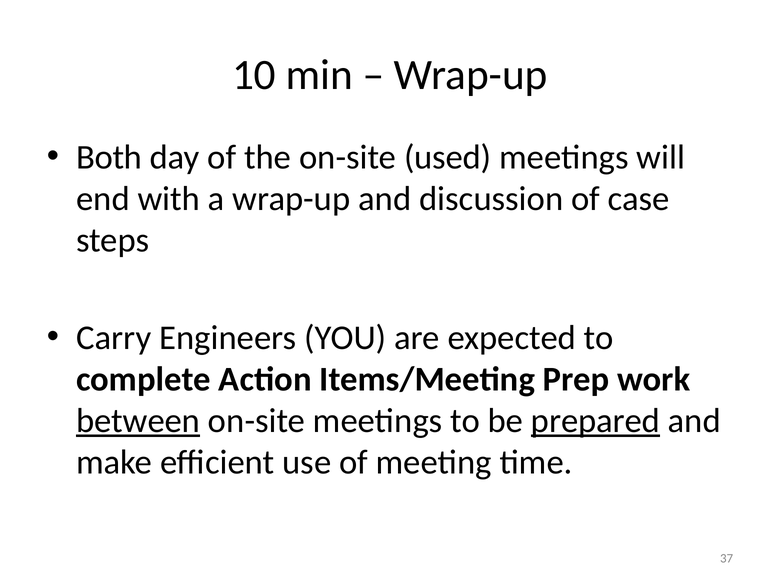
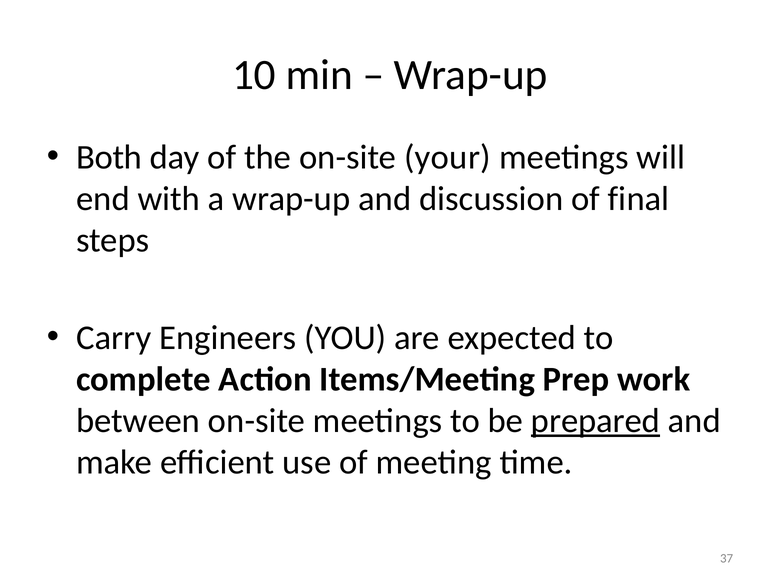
used: used -> your
case: case -> final
between underline: present -> none
